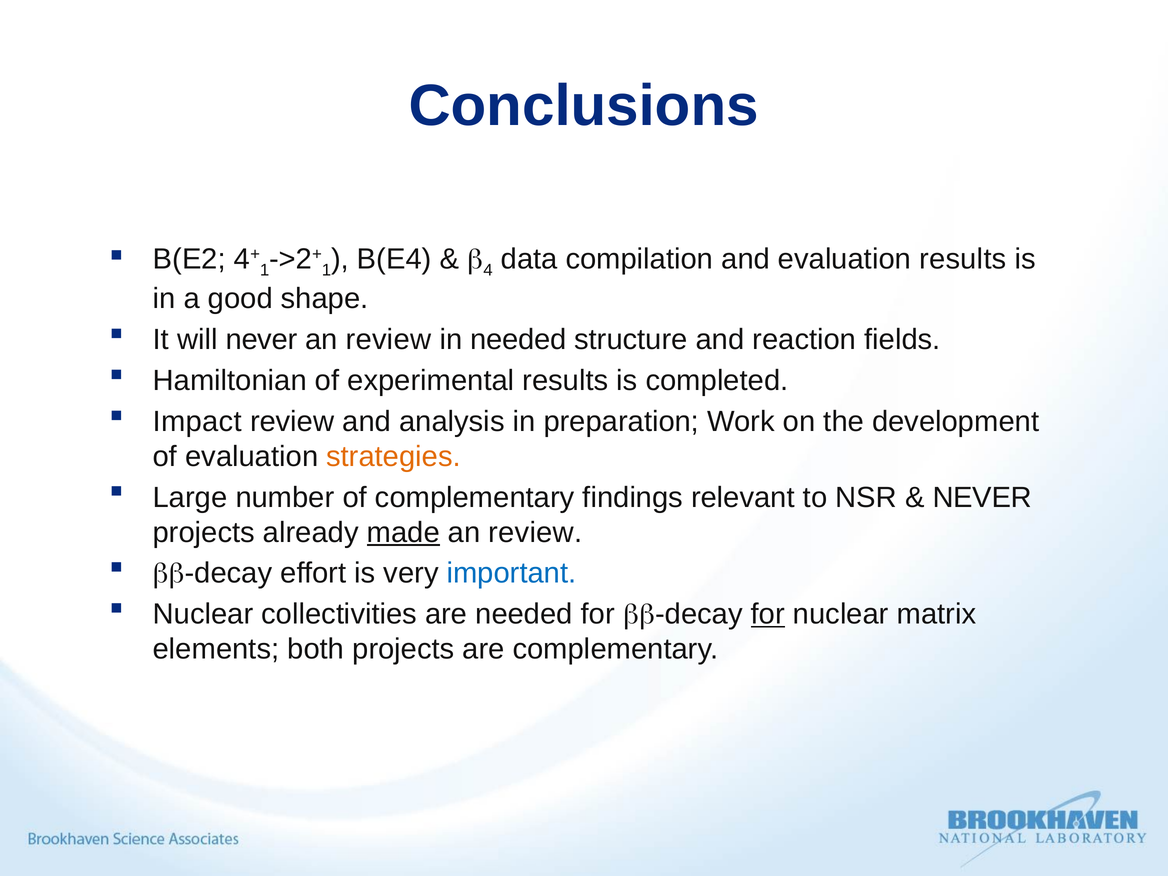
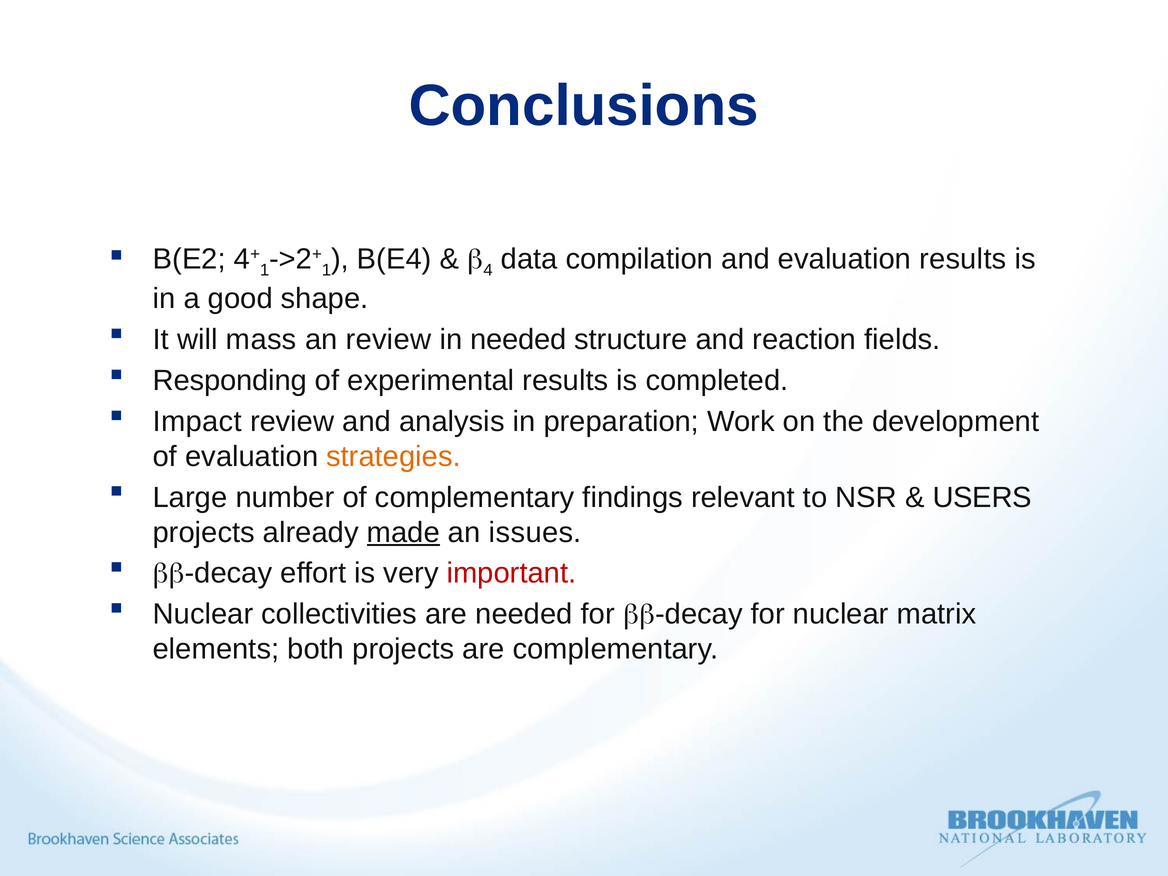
will never: never -> mass
Hamiltonian: Hamiltonian -> Responding
NEVER at (982, 497): NEVER -> USERS
review at (535, 532): review -> issues
important colour: blue -> red
for at (768, 614) underline: present -> none
